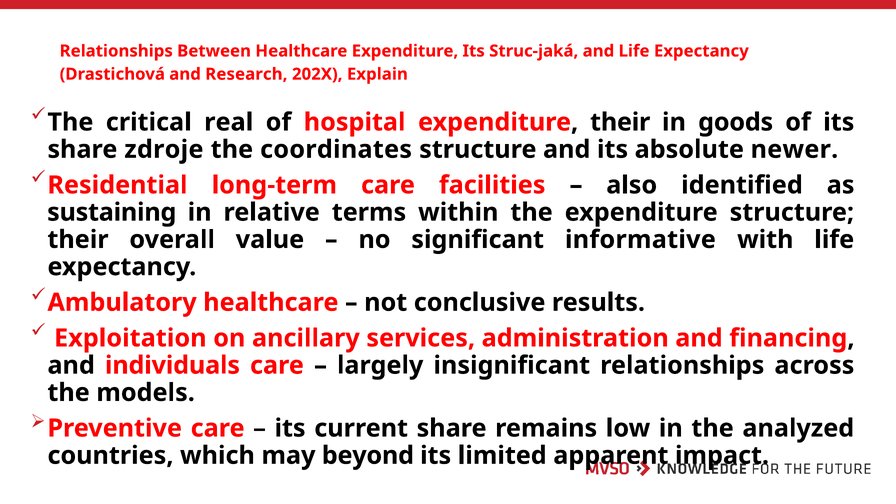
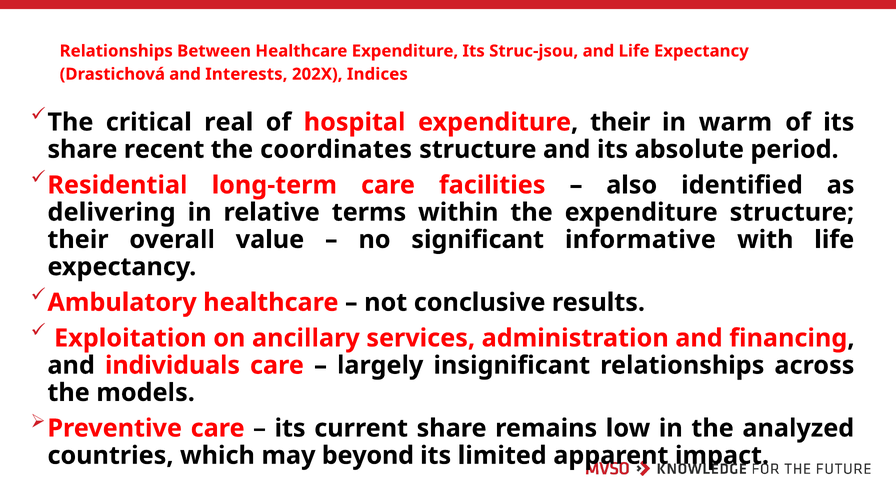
Struc-jaká: Struc-jaká -> Struc-jsou
Research: Research -> Interests
Explain: Explain -> Indices
goods: goods -> warm
zdroje: zdroje -> recent
newer: newer -> period
sustaining: sustaining -> delivering
